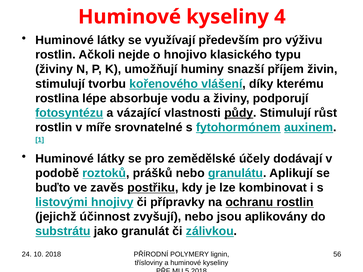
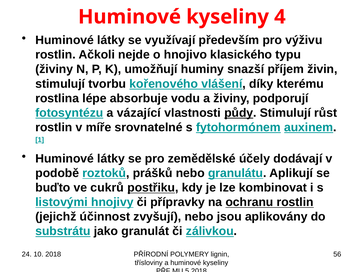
zavěs: zavěs -> cukrů
